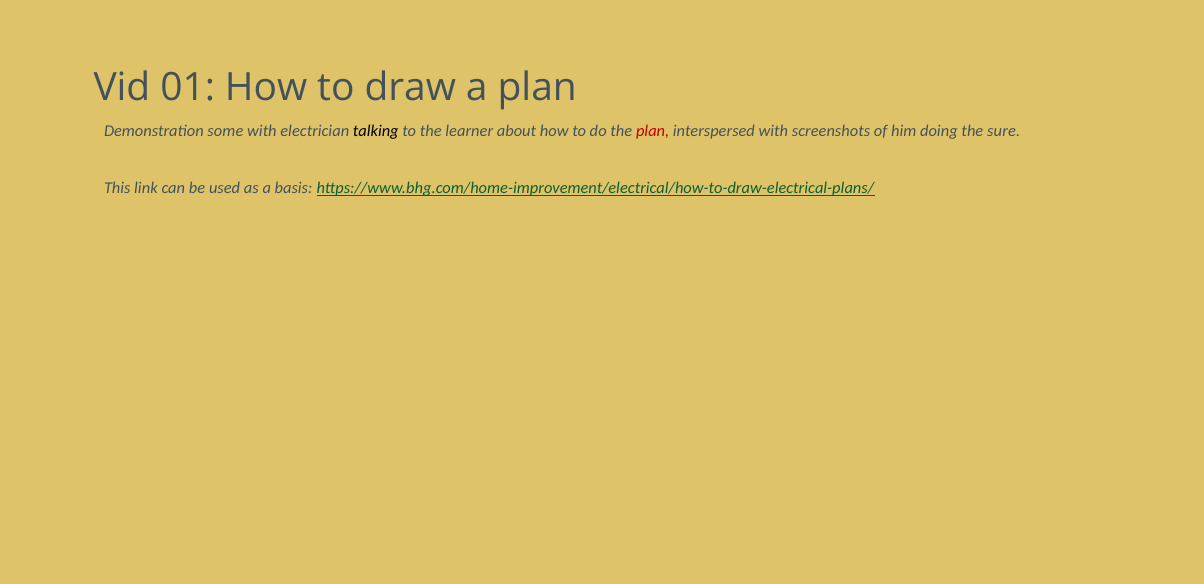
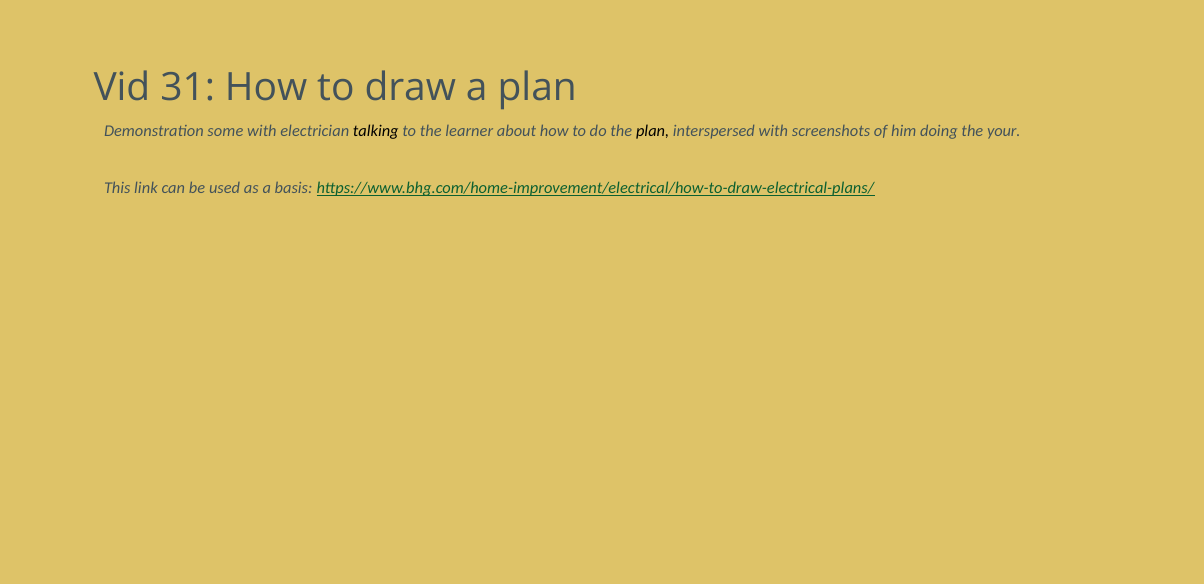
01: 01 -> 31
plan at (653, 131) colour: red -> black
sure: sure -> your
